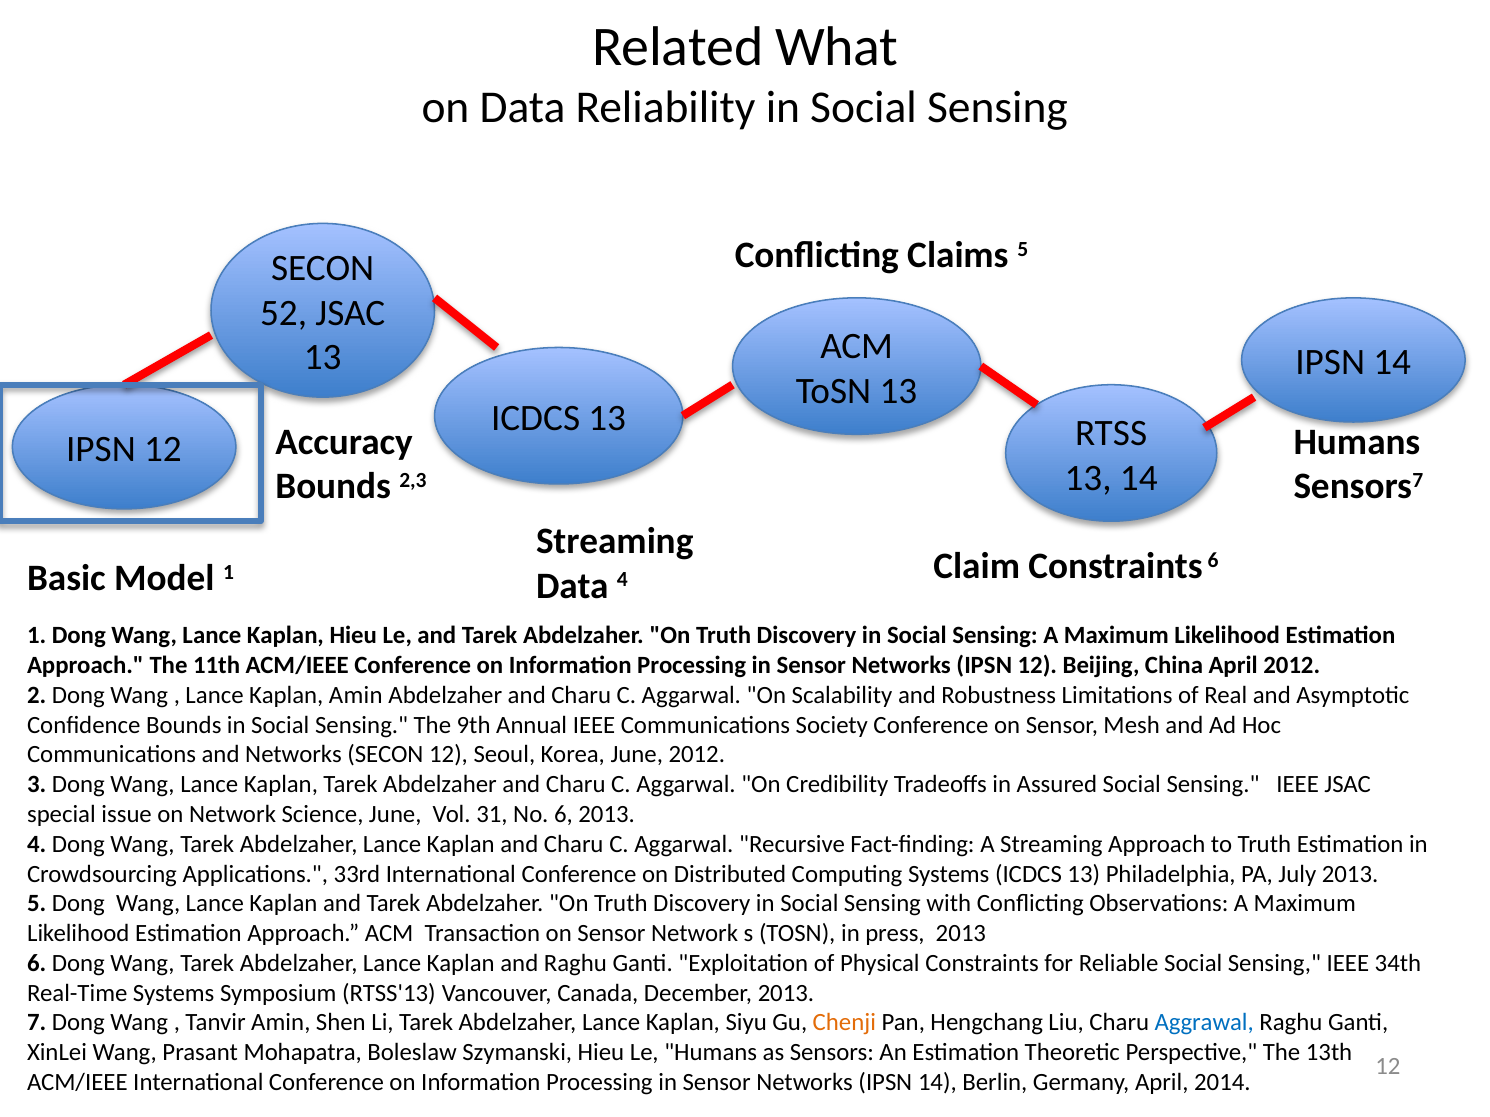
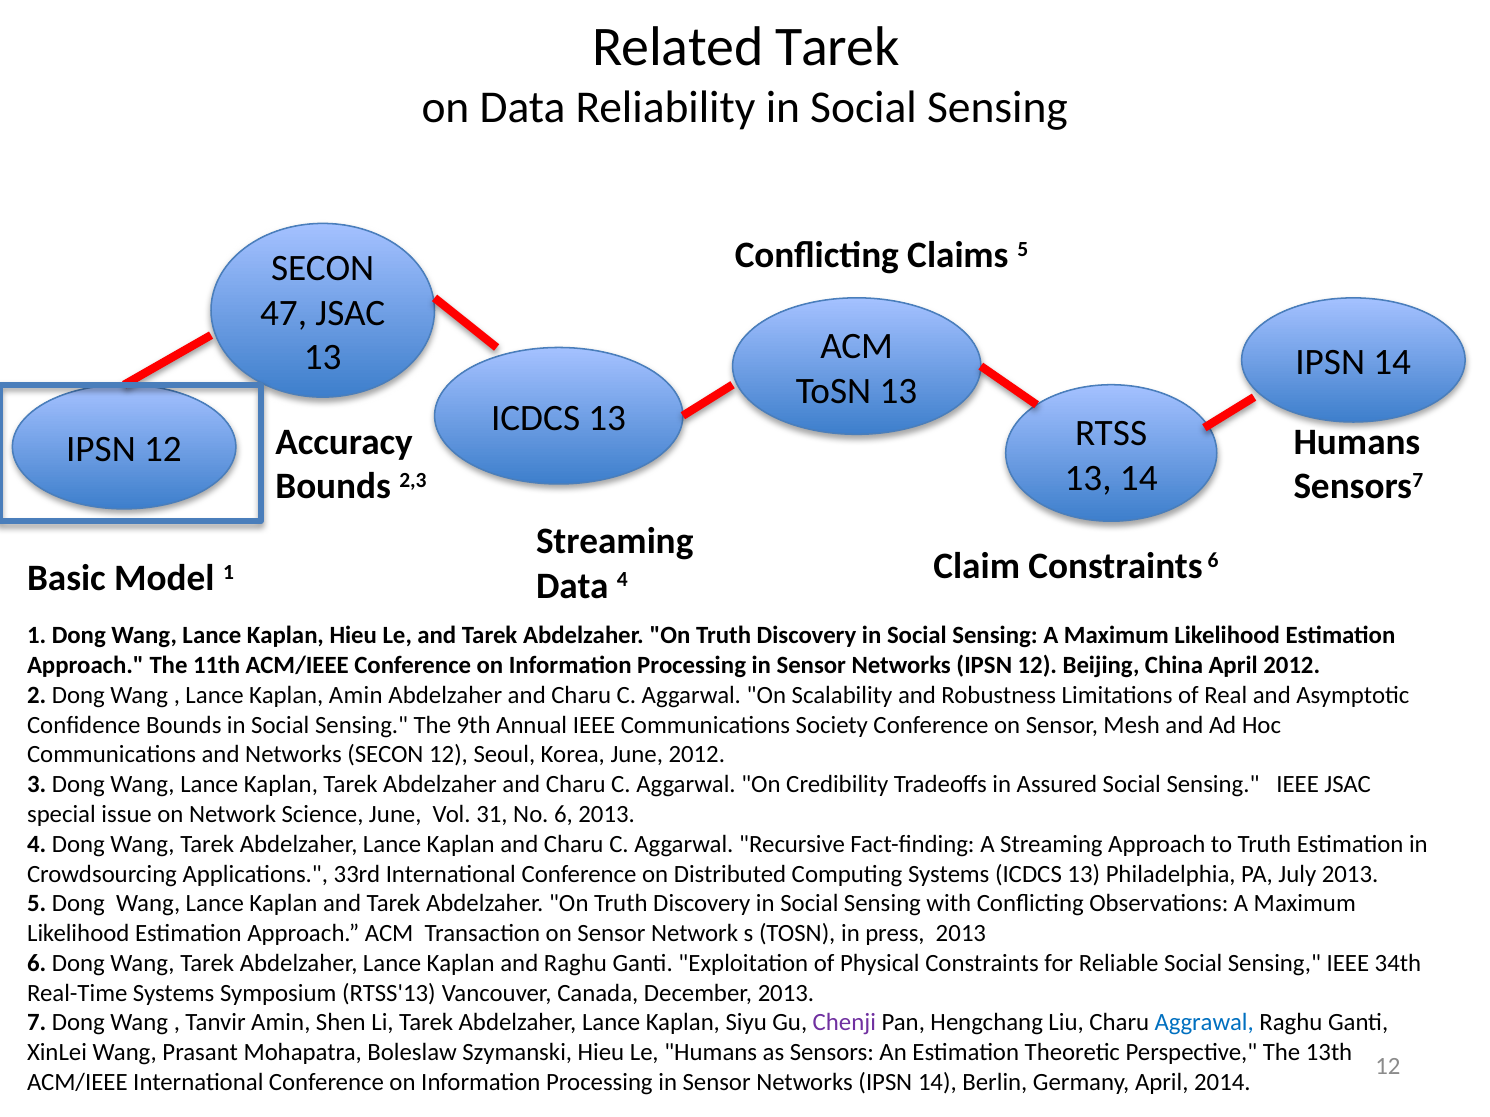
Related What: What -> Tarek
52: 52 -> 47
Chenji colour: orange -> purple
